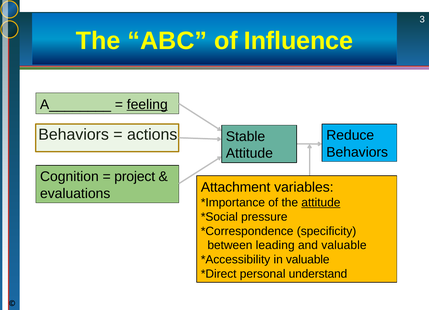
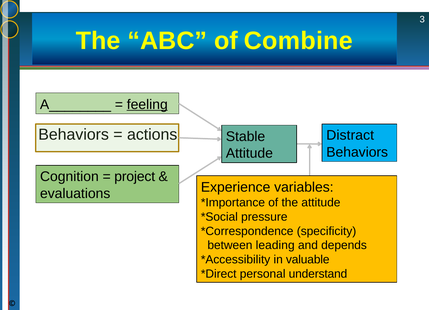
Influence: Influence -> Combine
Reduce: Reduce -> Distract
Attachment: Attachment -> Experience
attitude at (321, 202) underline: present -> none
and valuable: valuable -> depends
